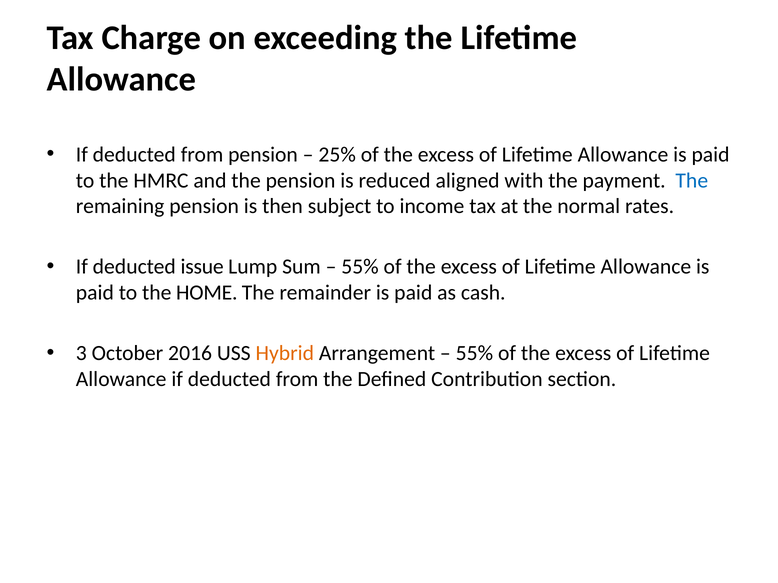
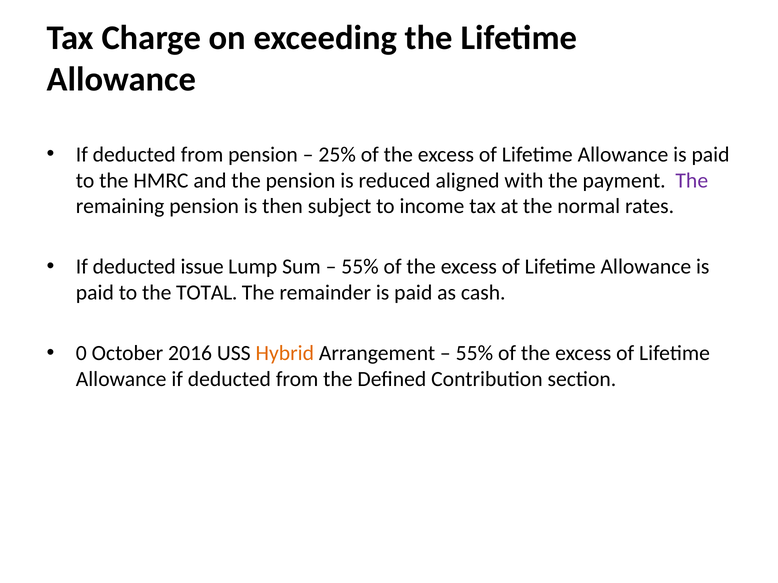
The at (692, 181) colour: blue -> purple
HOME: HOME -> TOTAL
3: 3 -> 0
